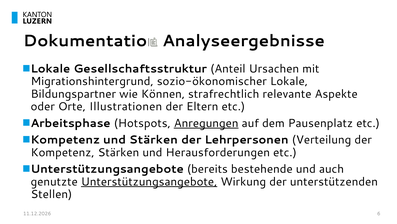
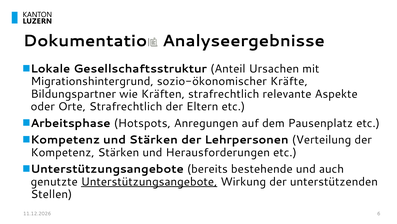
sozio-ökonomischer Lokale: Lokale -> Kräfte
Können: Können -> Kräften
Orte Illustrationen: Illustrationen -> Strafrechtlich
Anregungen underline: present -> none
